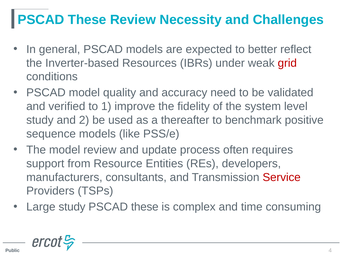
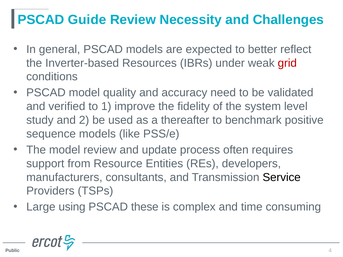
These at (87, 20): These -> Guide
Service colour: red -> black
Large study: study -> using
